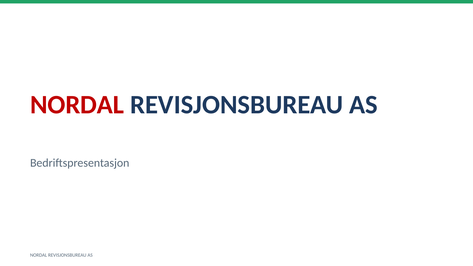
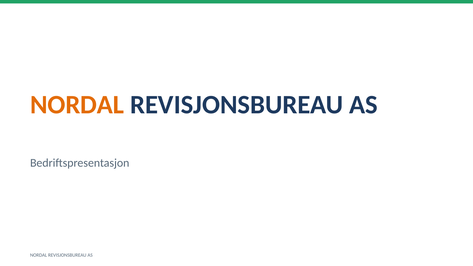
NORDAL at (77, 105) colour: red -> orange
